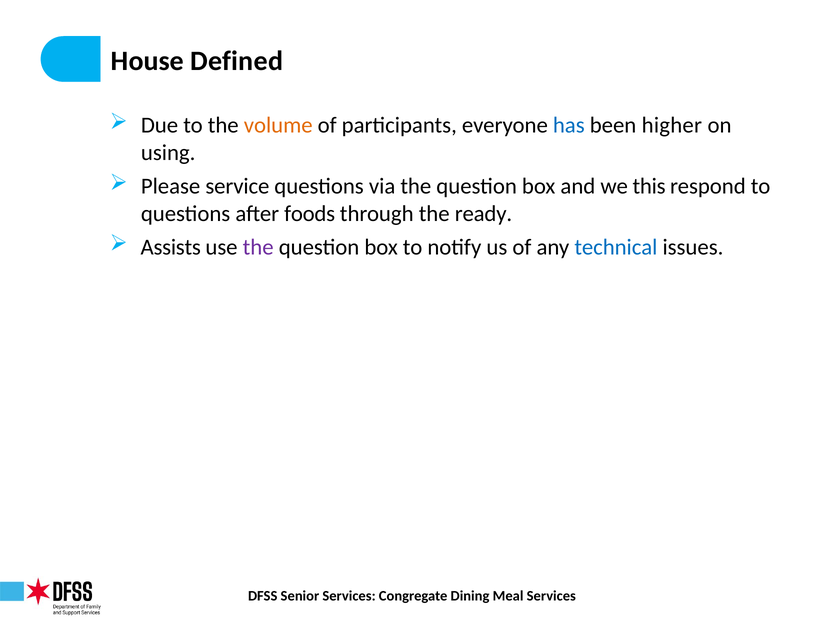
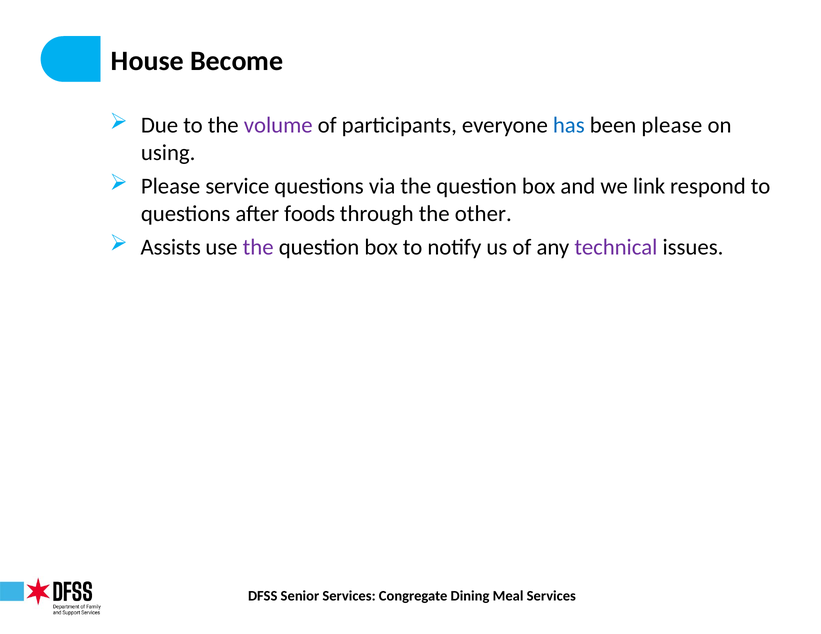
Defined: Defined -> Become
volume colour: orange -> purple
been higher: higher -> please
this: this -> link
ready: ready -> other
technical colour: blue -> purple
